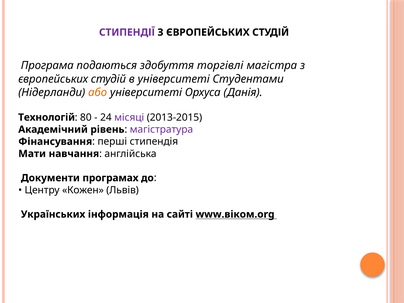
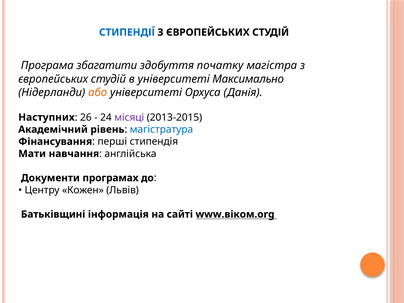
СТИПЕНДІЇ colour: purple -> blue
подаються: подаються -> збагатити
торгівлі: торгівлі -> початку
Студентами: Студентами -> Максимально
Технологій: Технологій -> Наступних
80: 80 -> 26
магістратура colour: purple -> blue
Українських: Українських -> Батьківщині
